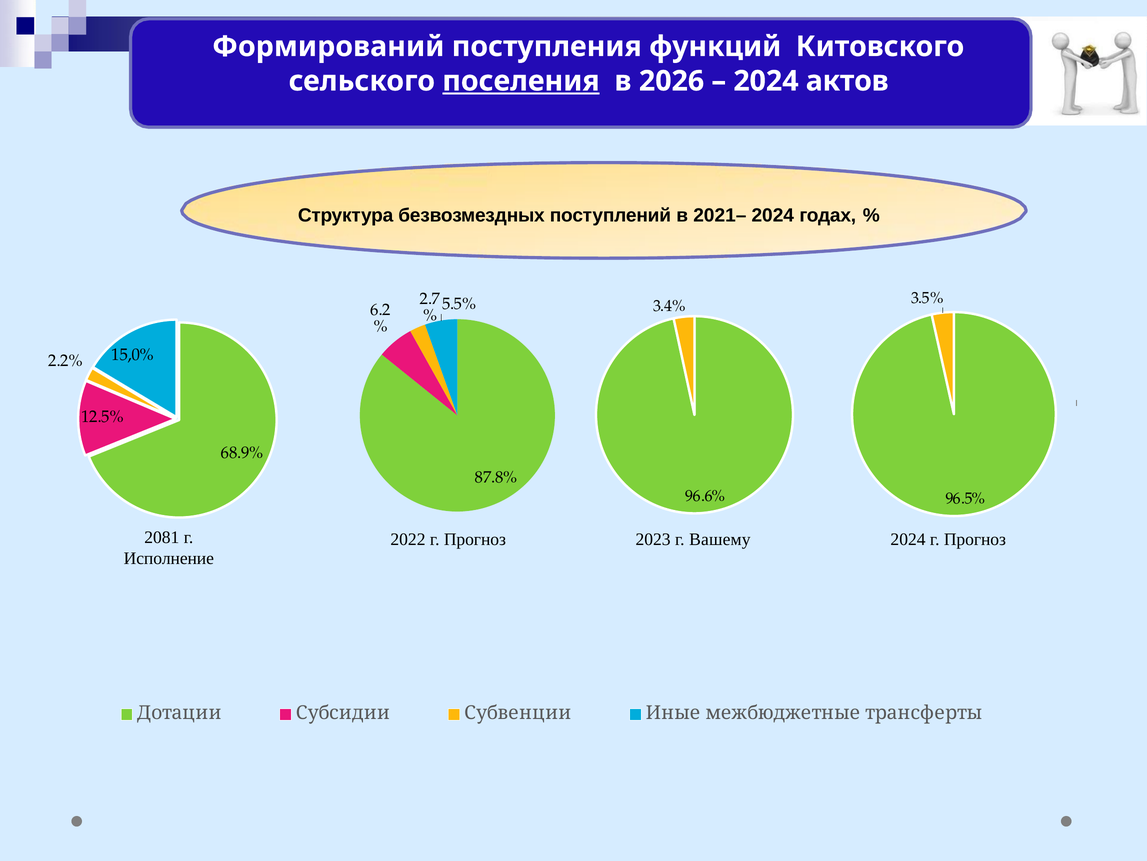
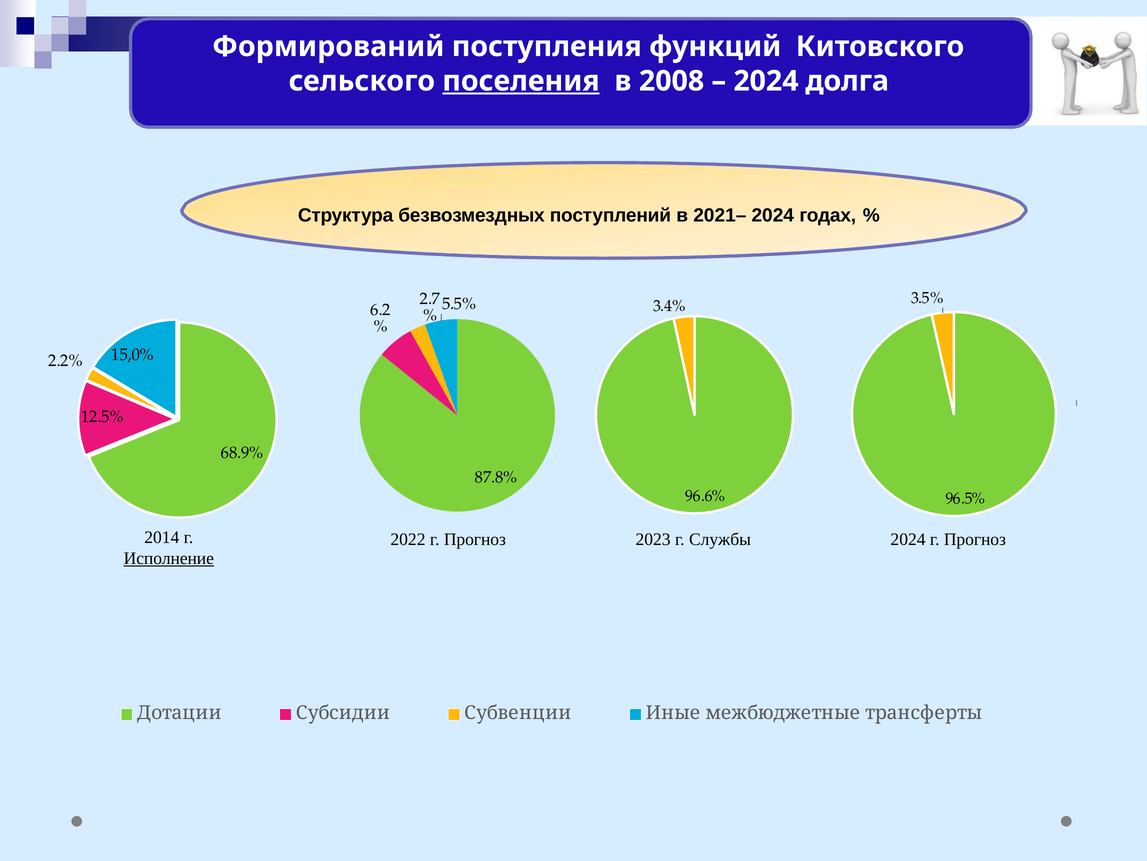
2026: 2026 -> 2008
актов: актов -> долга
2081: 2081 -> 2014
Вашему: Вашему -> Службы
Исполнение underline: none -> present
